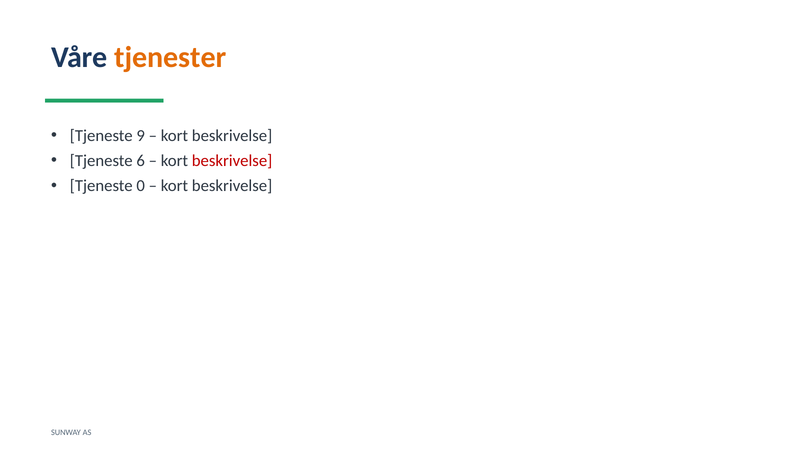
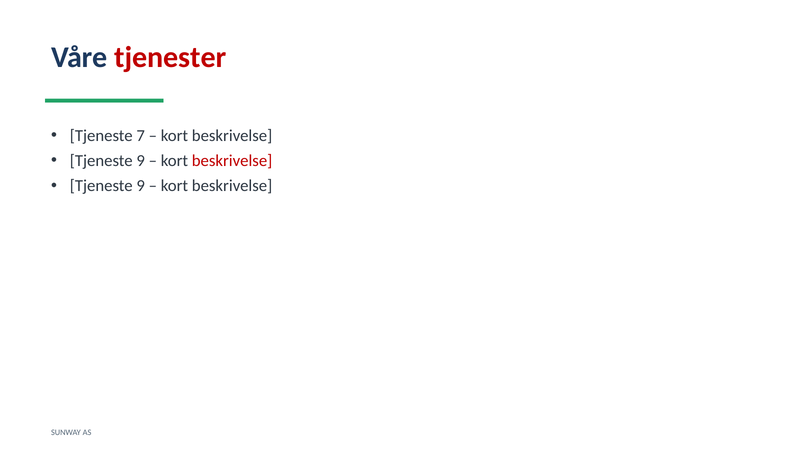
tjenester colour: orange -> red
9: 9 -> 7
6 at (141, 161): 6 -> 9
0 at (141, 186): 0 -> 9
